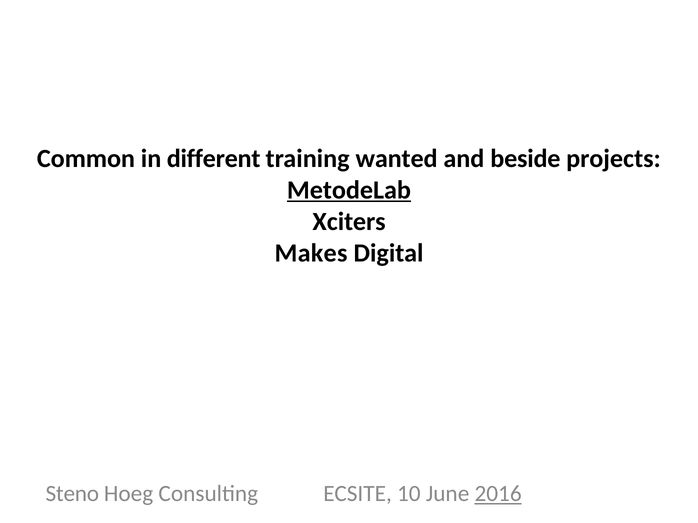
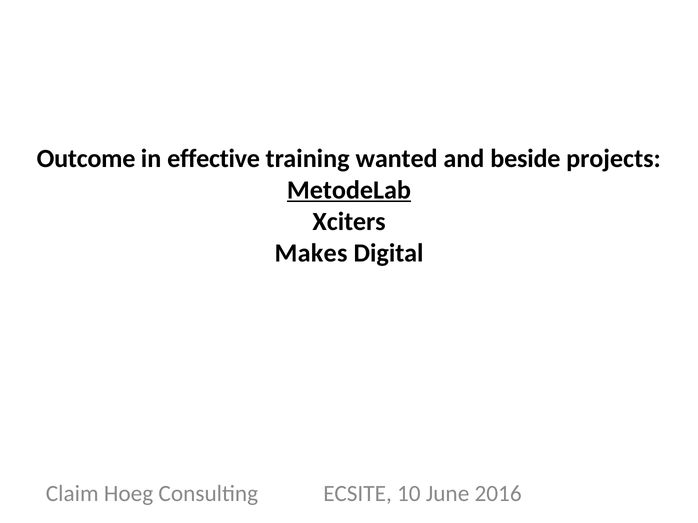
Common: Common -> Outcome
different: different -> effective
Steno: Steno -> Claim
2016 underline: present -> none
